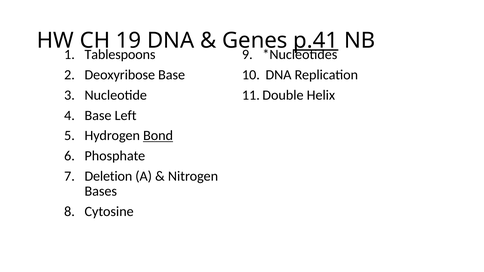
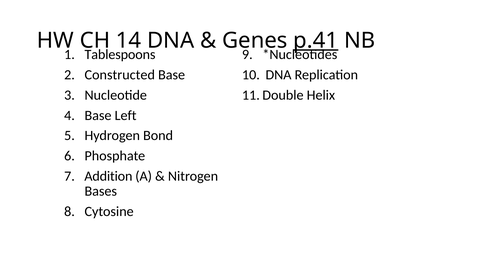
19: 19 -> 14
Deoxyribose: Deoxyribose -> Constructed
Bond underline: present -> none
Deletion: Deletion -> Addition
